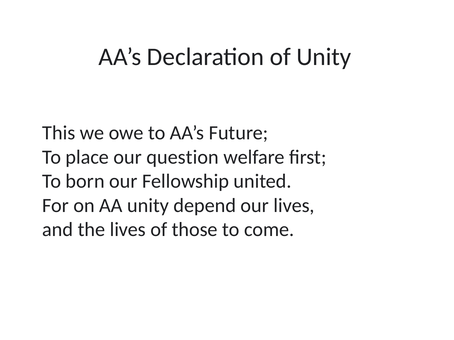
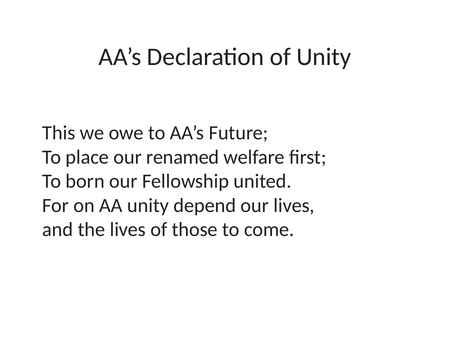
question: question -> renamed
